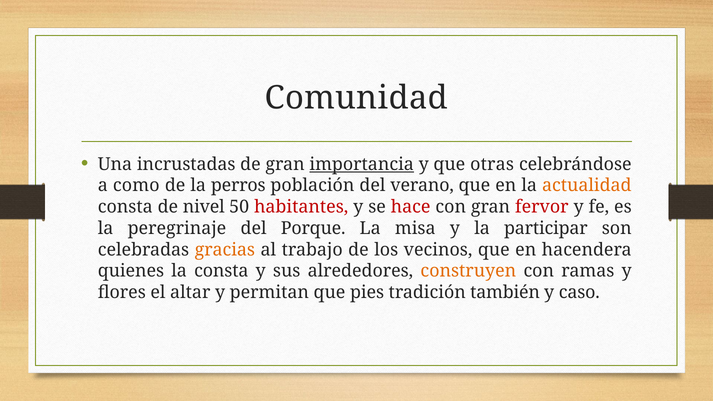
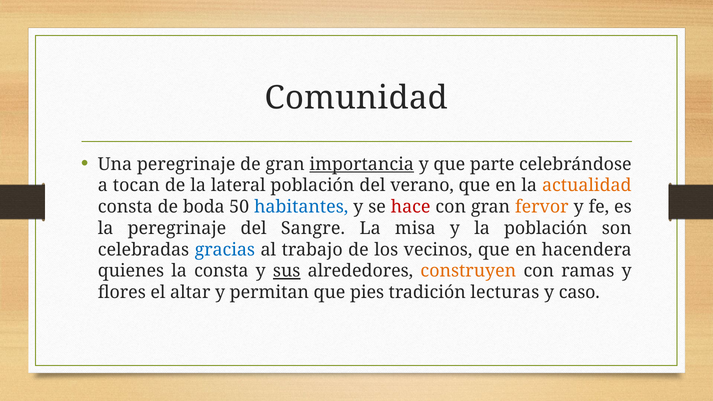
Una incrustadas: incrustadas -> peregrinaje
otras: otras -> parte
como: como -> tocan
perros: perros -> lateral
nivel: nivel -> boda
habitantes colour: red -> blue
fervor colour: red -> orange
Porque: Porque -> Sangre
la participar: participar -> población
gracias colour: orange -> blue
sus underline: none -> present
también: también -> lecturas
